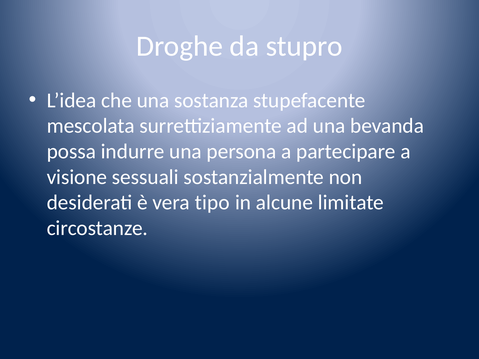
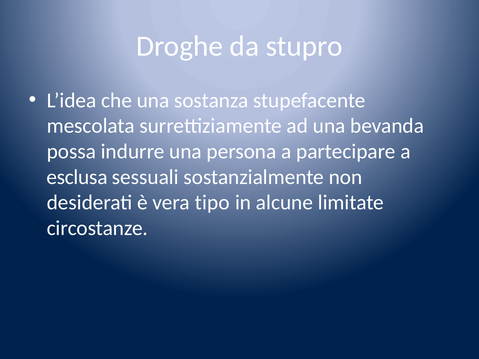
visione: visione -> esclusa
